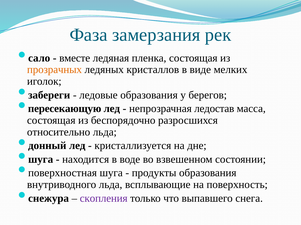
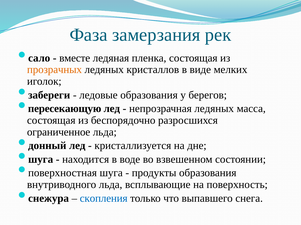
непрозрачная ледостав: ледостав -> ледяных
относительно: относительно -> ограниченное
скопления colour: purple -> blue
